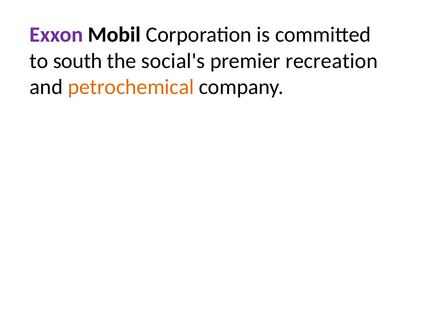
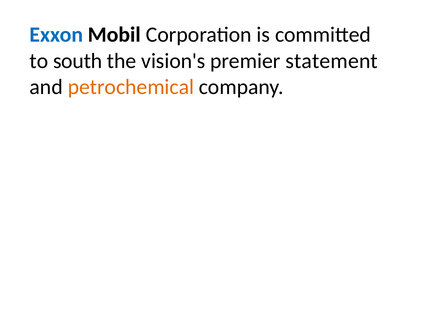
Exxon colour: purple -> blue
social's: social's -> vision's
recreation: recreation -> statement
